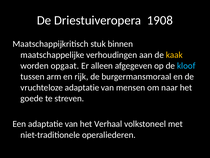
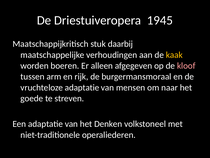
1908: 1908 -> 1945
binnen: binnen -> daarbij
opgaat: opgaat -> boeren
kloof colour: light blue -> pink
Verhaal: Verhaal -> Denken
